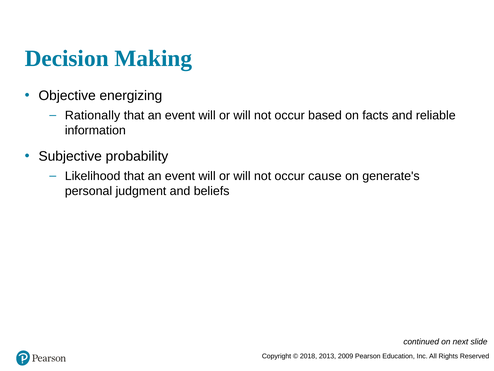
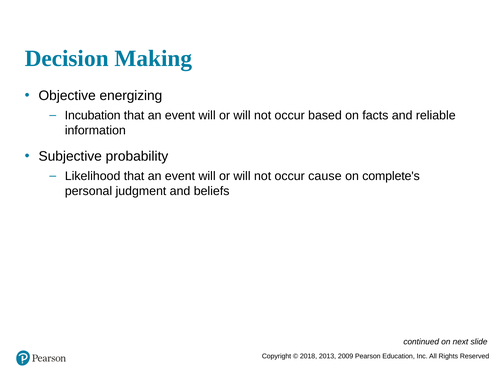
Rationally: Rationally -> Incubation
generate's: generate's -> complete's
